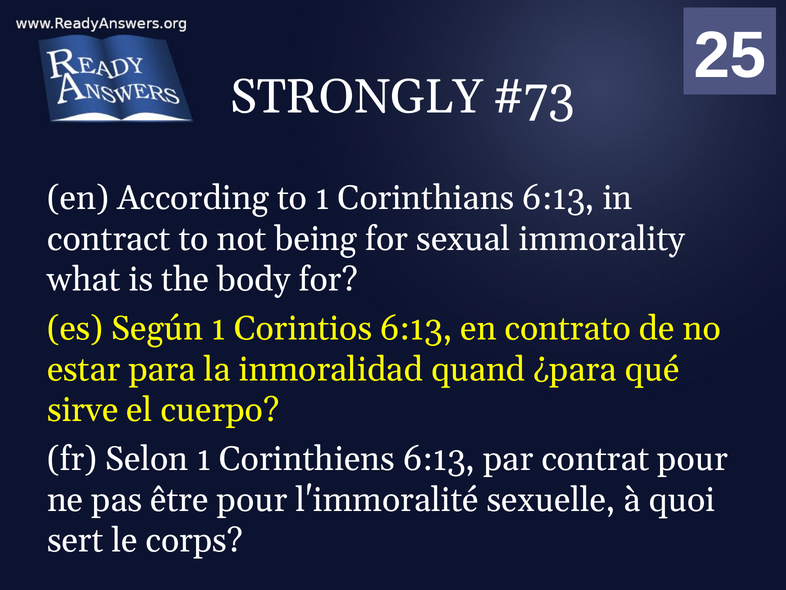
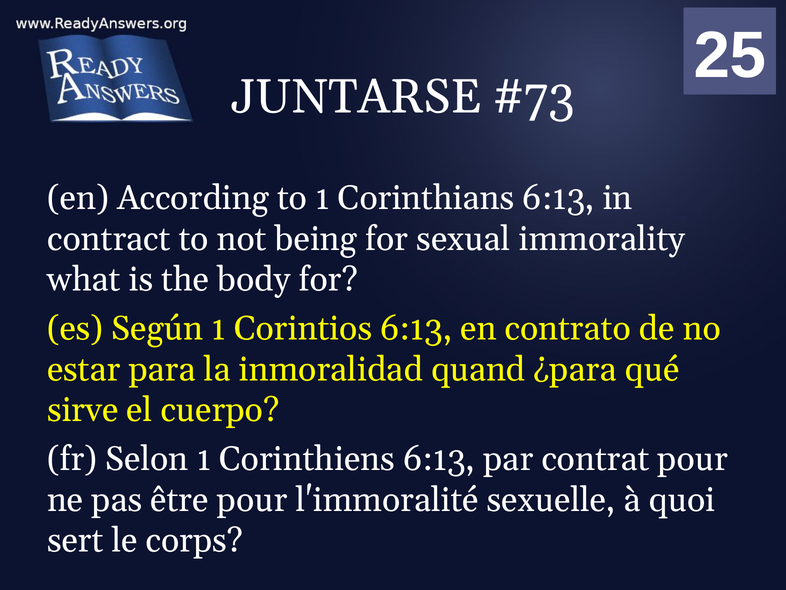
STRONGLY: STRONGLY -> JUNTARSE
